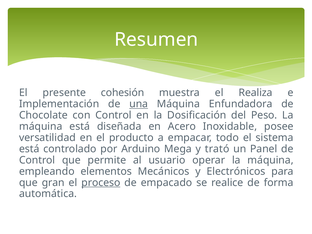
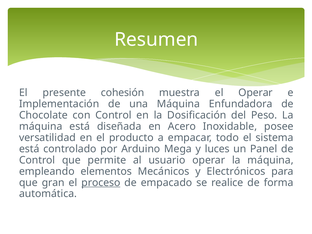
el Realiza: Realiza -> Operar
una underline: present -> none
trató: trató -> luces
